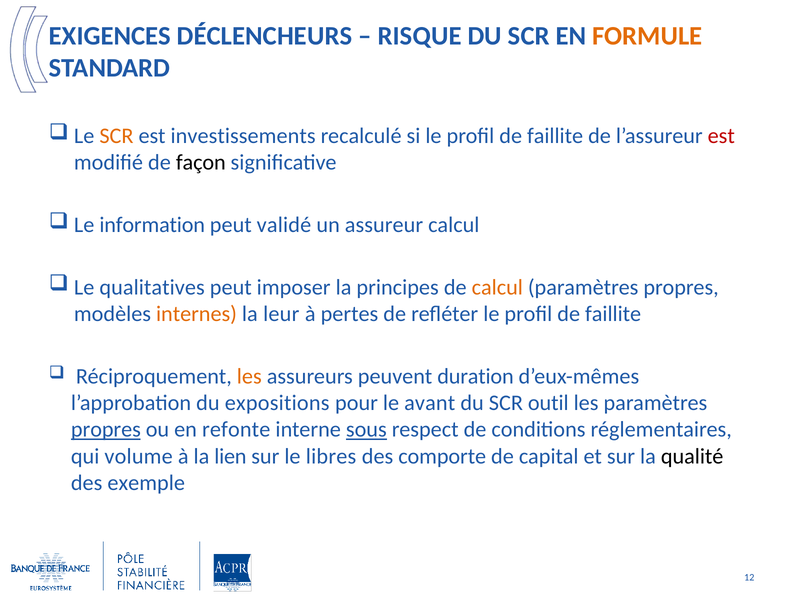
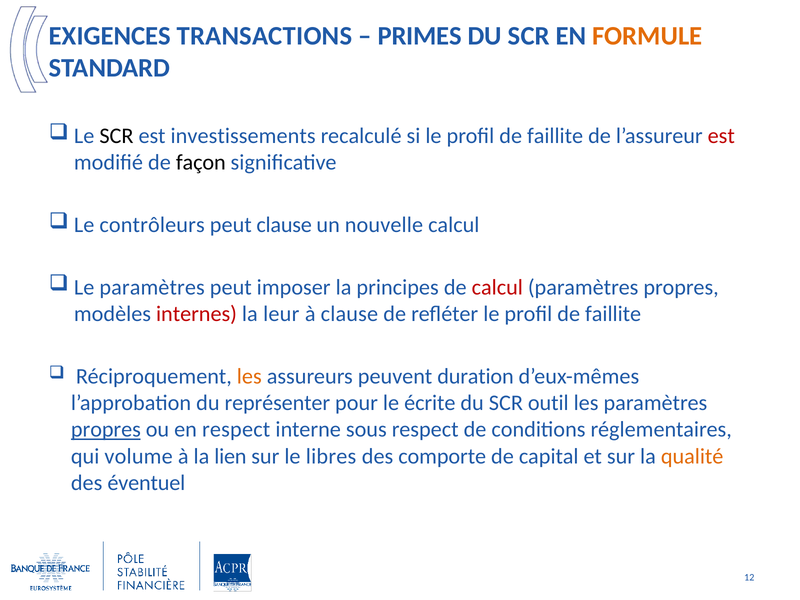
DÉCLENCHEURS: DÉCLENCHEURS -> TRANSACTIONS
RISQUE: RISQUE -> PRIMES
SCR at (116, 136) colour: orange -> black
information: information -> contrôleurs
peut validé: validé -> clause
assureur: assureur -> nouvelle
Le qualitatives: qualitatives -> paramètres
calcul at (497, 287) colour: orange -> red
internes colour: orange -> red
à pertes: pertes -> clause
expositions: expositions -> représenter
avant: avant -> écrite
en refonte: refonte -> respect
sous underline: present -> none
qualité colour: black -> orange
exemple: exemple -> éventuel
